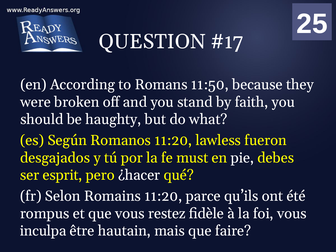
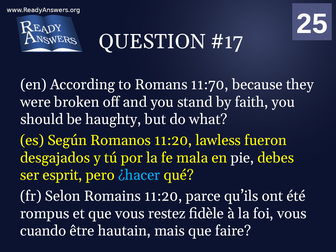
11:50: 11:50 -> 11:70
must: must -> mala
¿hacer colour: white -> light blue
inculpa: inculpa -> cuando
